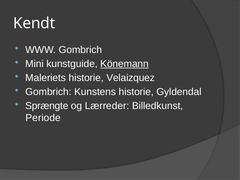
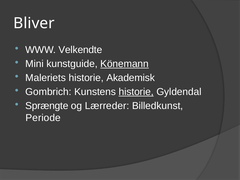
Kendt: Kendt -> Bliver
WWW Gombrich: Gombrich -> Velkendte
Velaizquez: Velaizquez -> Akademisk
historie at (136, 92) underline: none -> present
